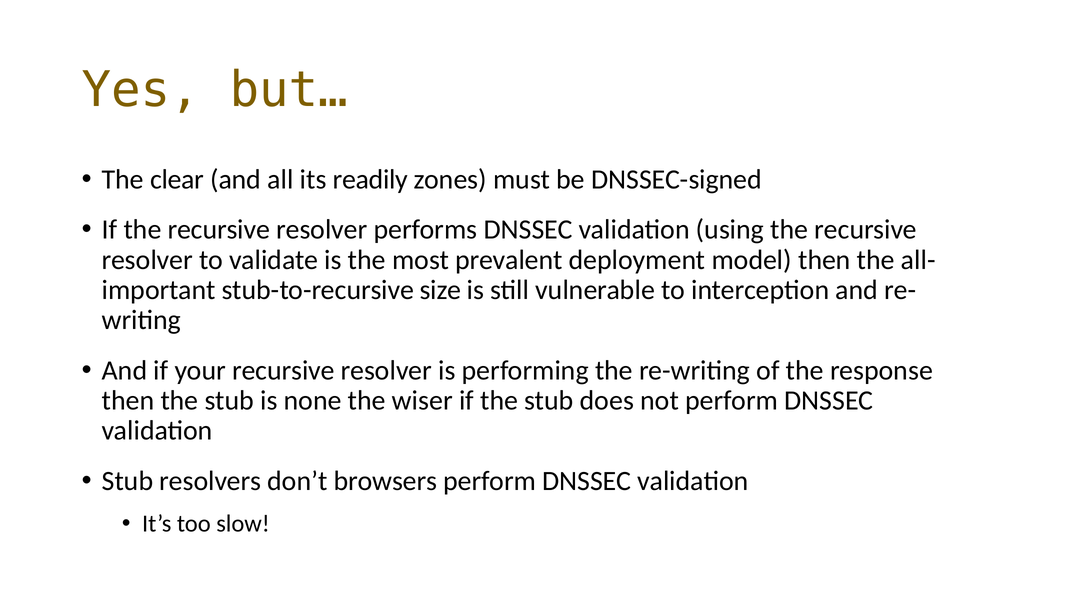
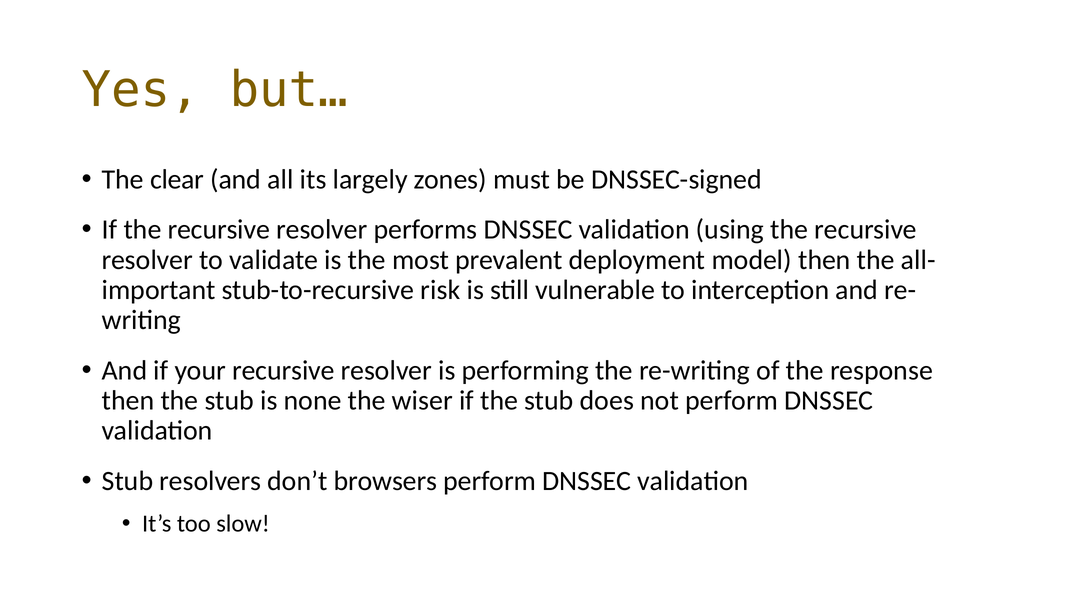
readily: readily -> largely
size: size -> risk
